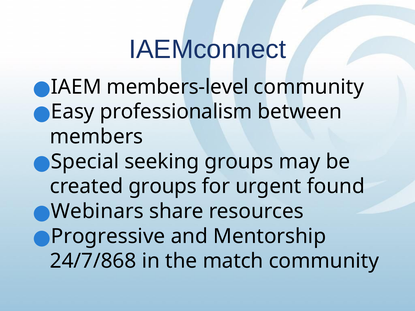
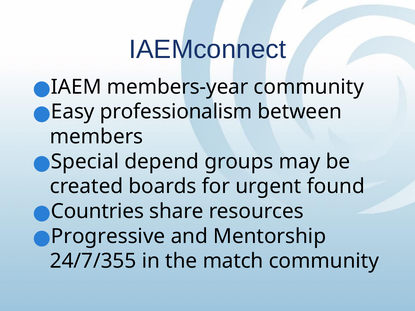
members-level: members-level -> members-year
seeking: seeking -> depend
created groups: groups -> boards
Webinars: Webinars -> Countries
24/7/868: 24/7/868 -> 24/7/355
